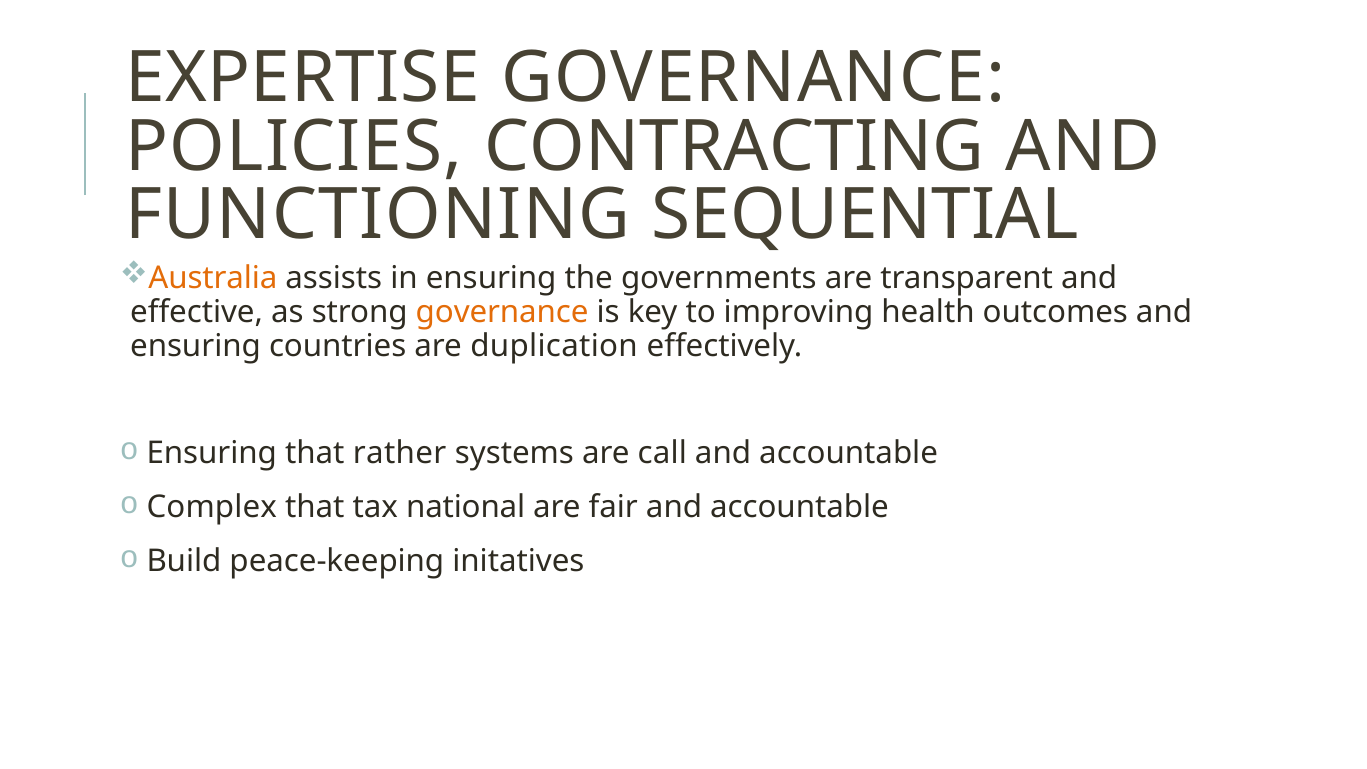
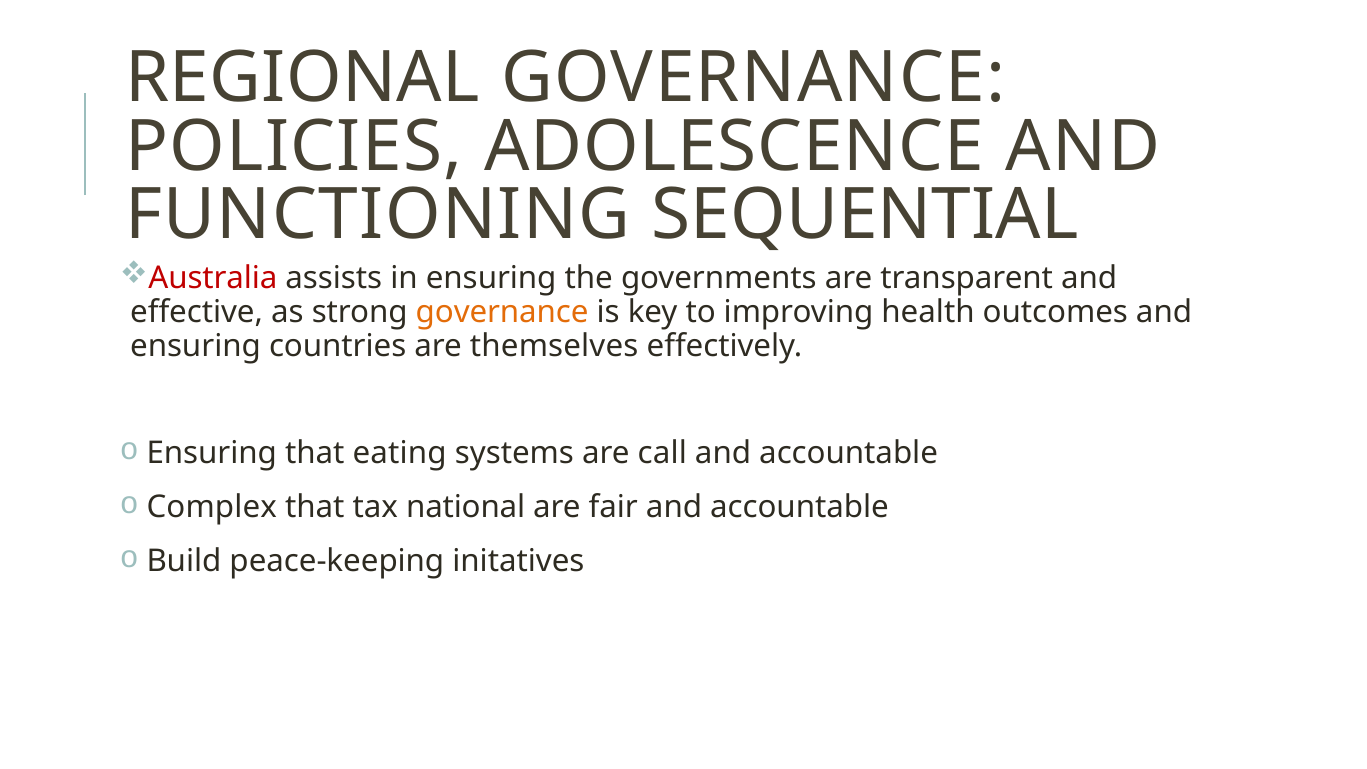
EXPERTISE: EXPERTISE -> REGIONAL
CONTRACTING: CONTRACTING -> ADOLESCENCE
Australia colour: orange -> red
duplication: duplication -> themselves
rather: rather -> eating
